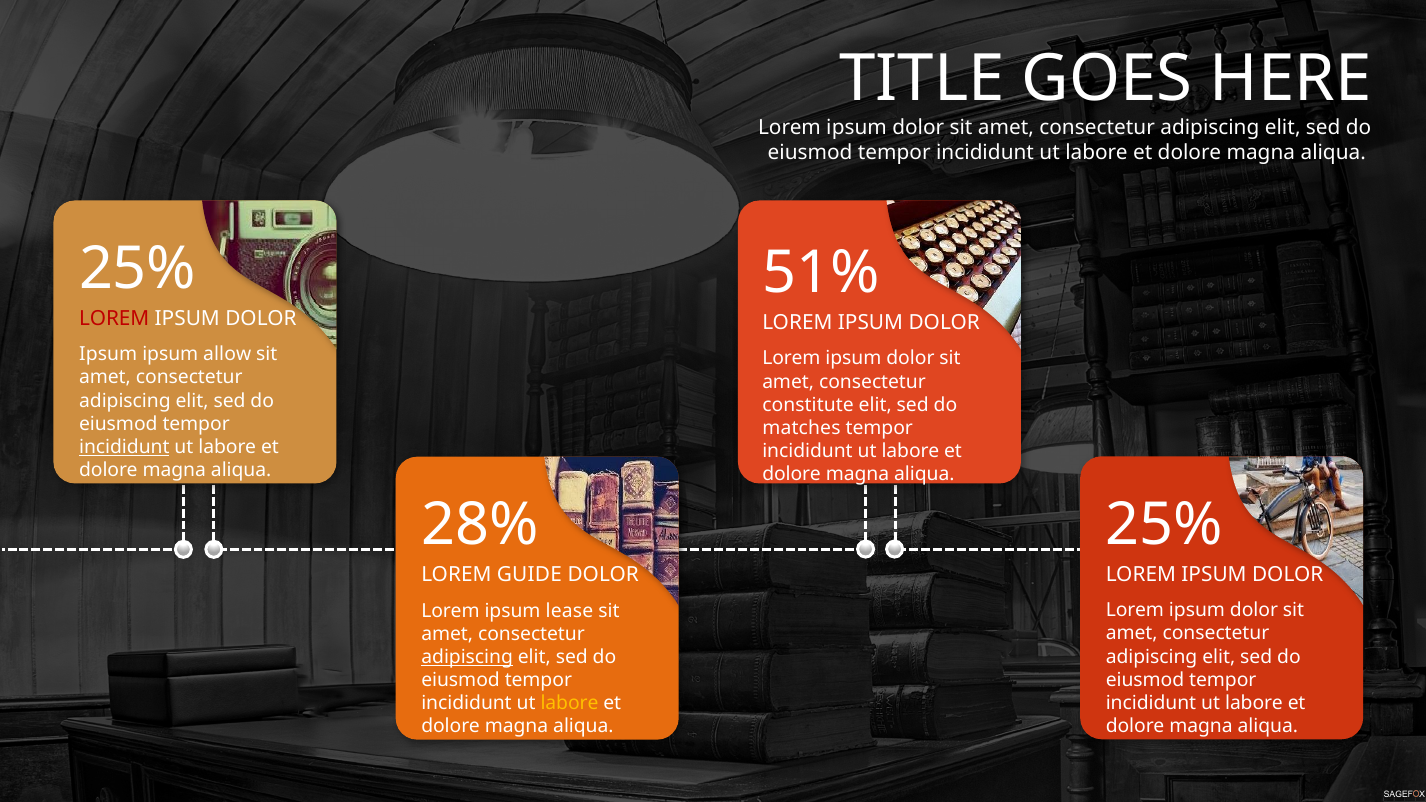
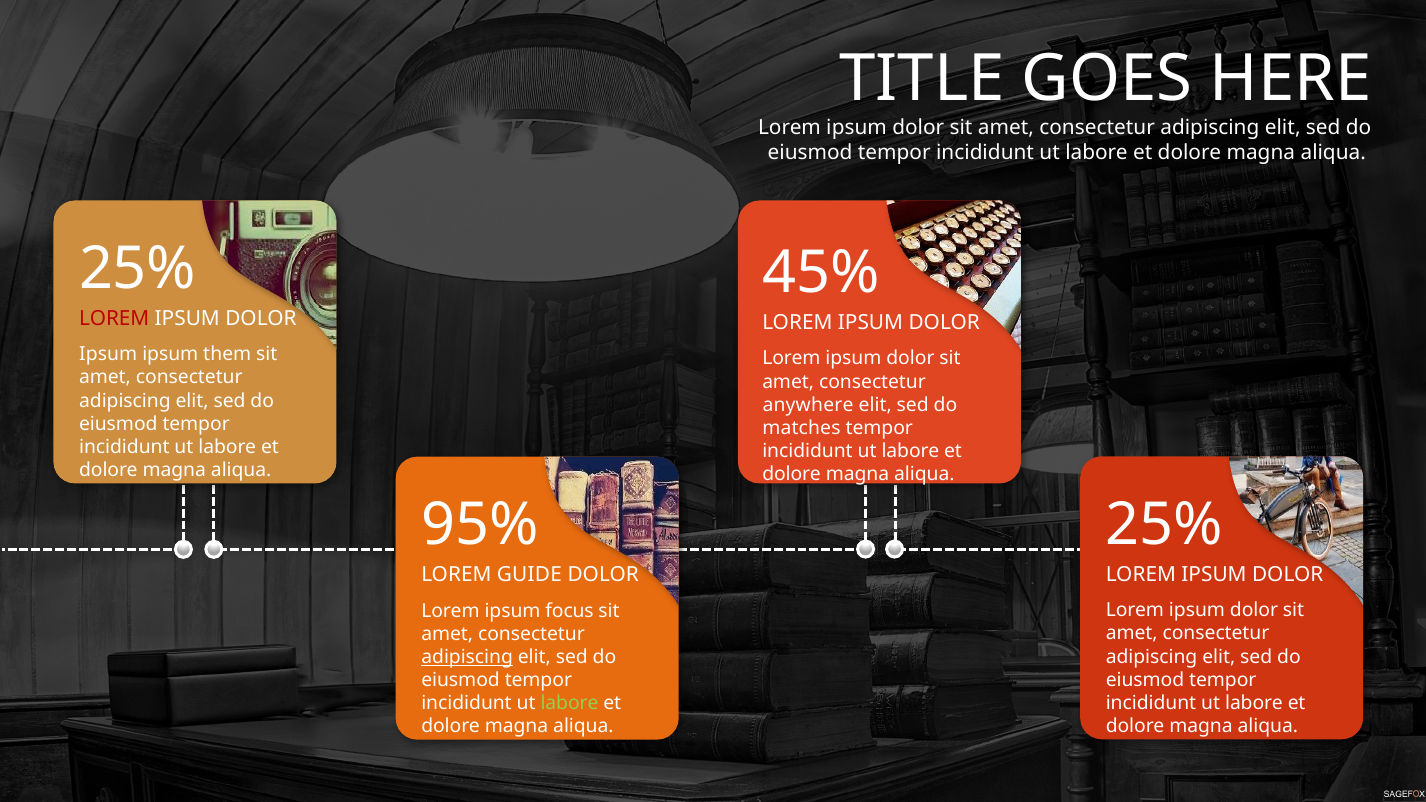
51%: 51% -> 45%
allow: allow -> them
constitute: constitute -> anywhere
incididunt at (124, 447) underline: present -> none
28%: 28% -> 95%
lease: lease -> focus
labore at (570, 704) colour: yellow -> light green
